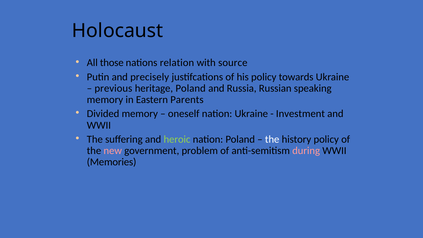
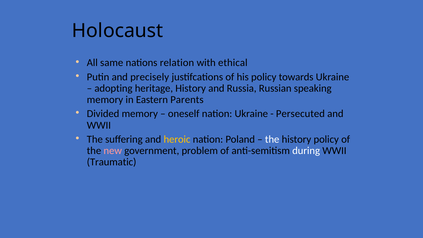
those: those -> same
source: source -> ethical
previous: previous -> adopting
heritage Poland: Poland -> History
Investment: Investment -> Persecuted
heroic colour: light green -> yellow
during colour: pink -> white
Memories: Memories -> Traumatic
